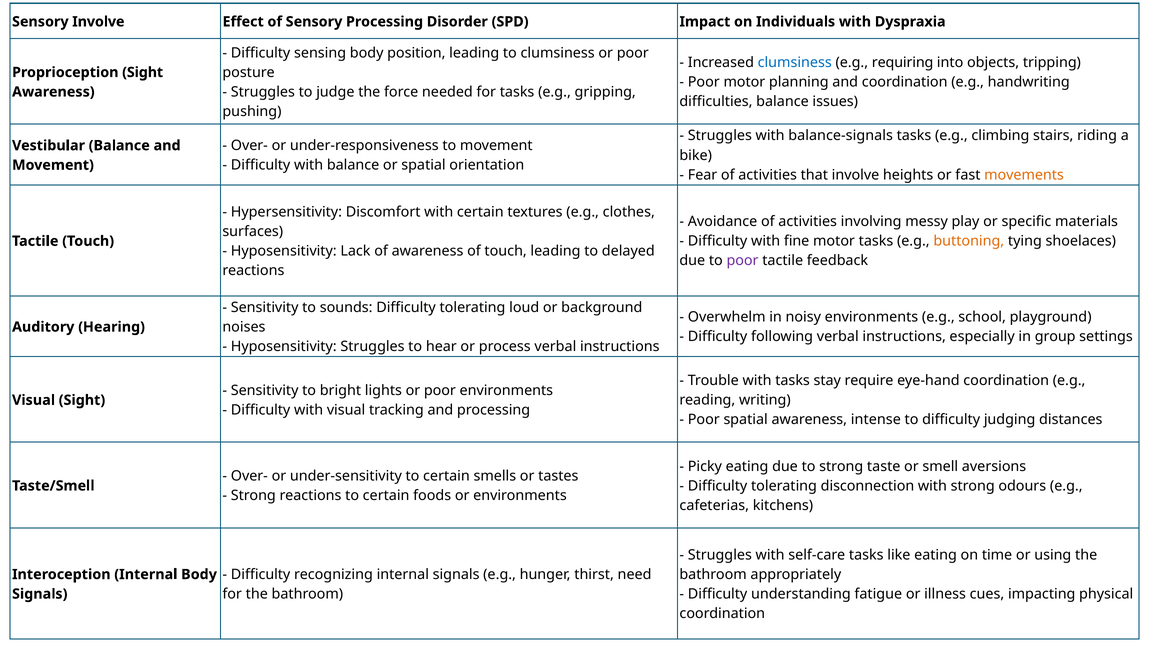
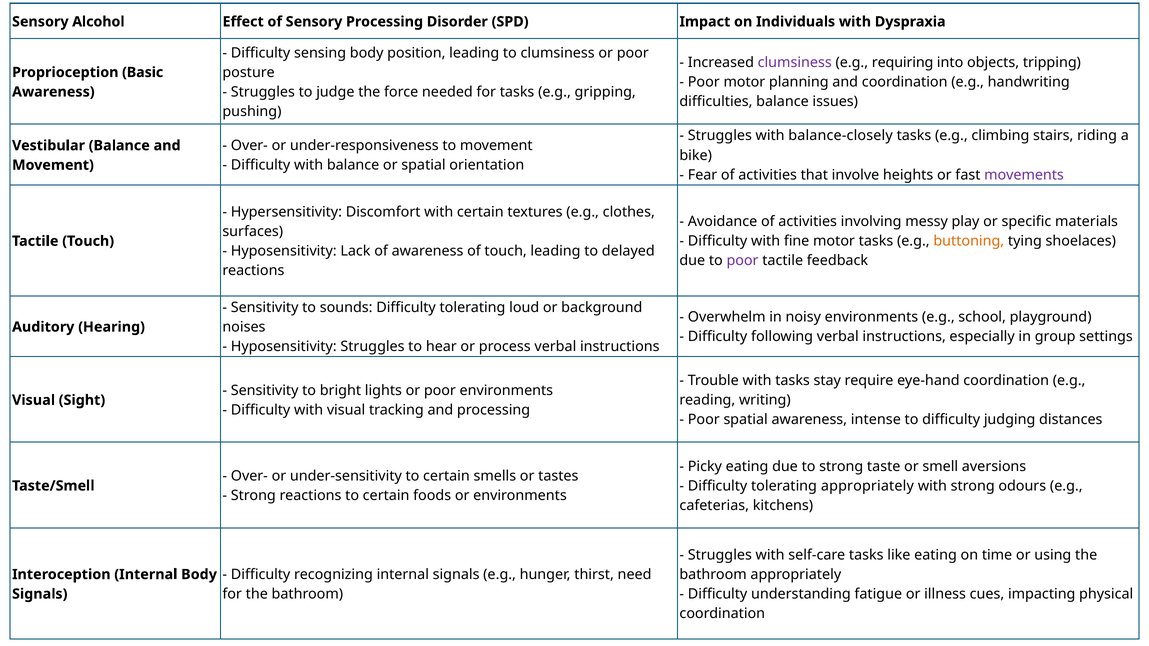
Sensory Involve: Involve -> Alcohol
clumsiness at (795, 63) colour: blue -> purple
Proprioception Sight: Sight -> Basic
balance-signals: balance-signals -> balance-closely
movements colour: orange -> purple
tolerating disconnection: disconnection -> appropriately
